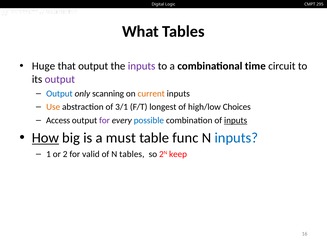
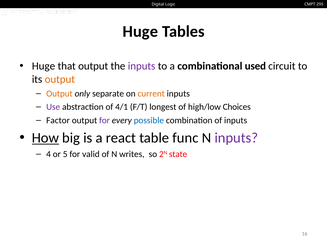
What at (140, 31): What -> Huge
time: time -> used
output at (60, 79) colour: purple -> orange
Output at (59, 94) colour: blue -> orange
scanning: scanning -> separate
Use colour: orange -> purple
3/1: 3/1 -> 4/1
Access: Access -> Factor
inputs at (236, 121) underline: present -> none
must: must -> react
inputs at (236, 138) colour: blue -> purple
1: 1 -> 4
2: 2 -> 5
N tables: tables -> writes
keep: keep -> state
